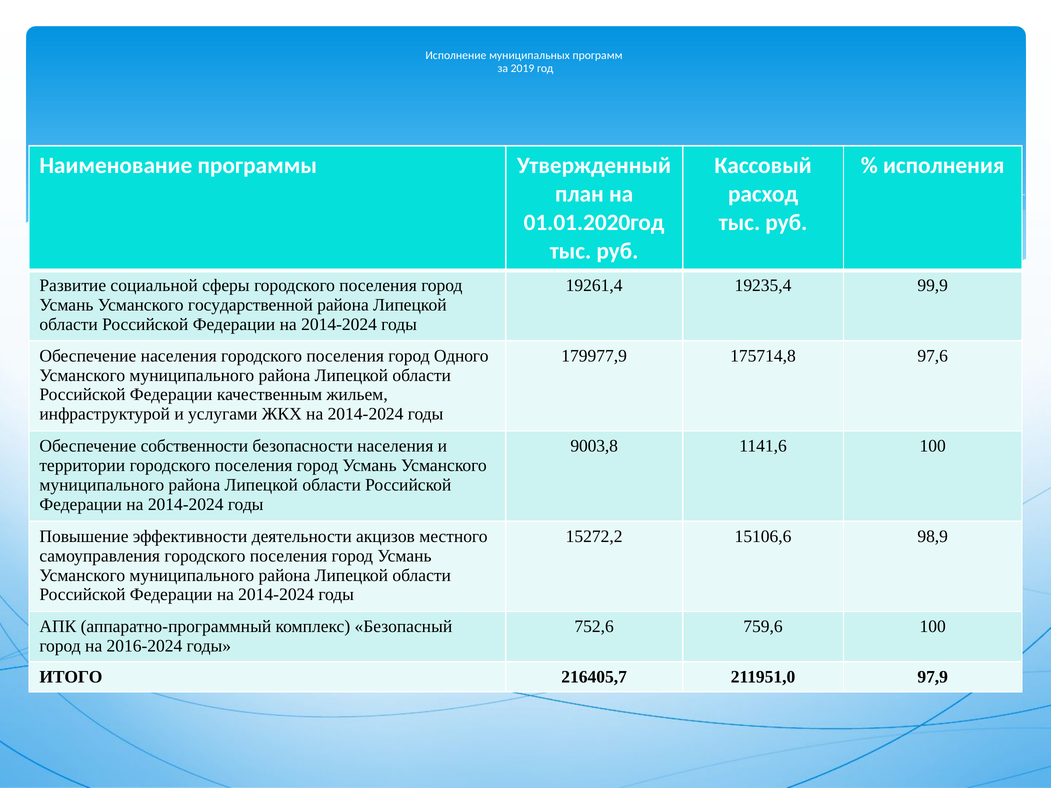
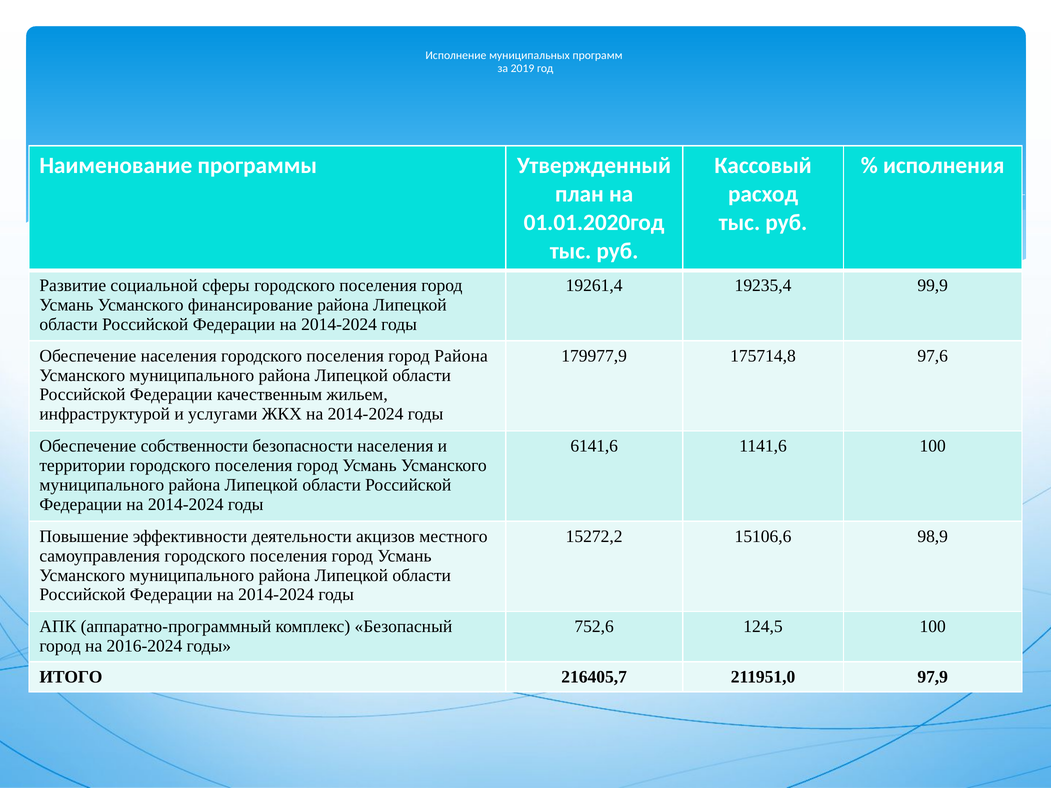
государственной: государственной -> финансирование
город Одного: Одного -> Района
9003,8: 9003,8 -> 6141,6
759,6: 759,6 -> 124,5
